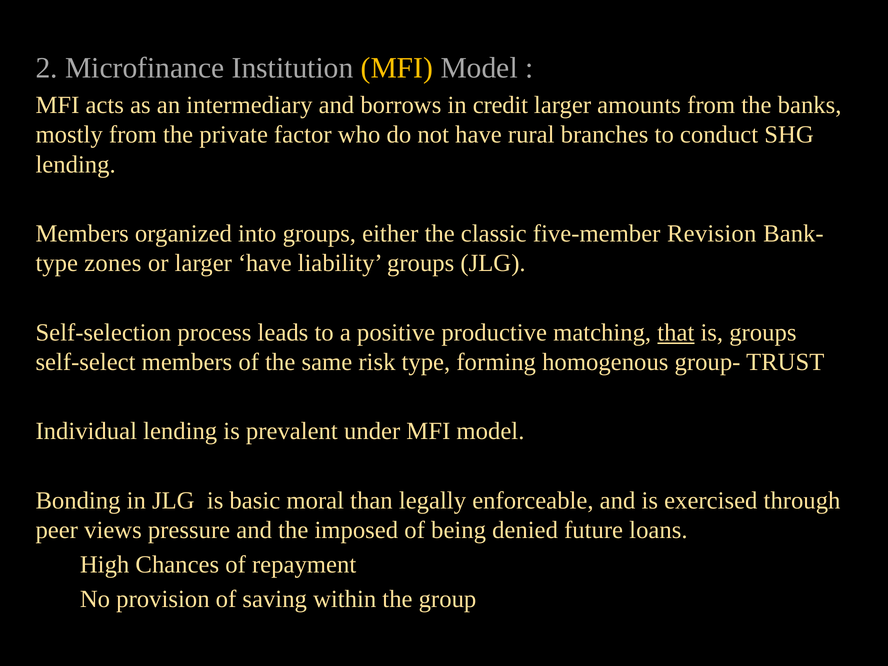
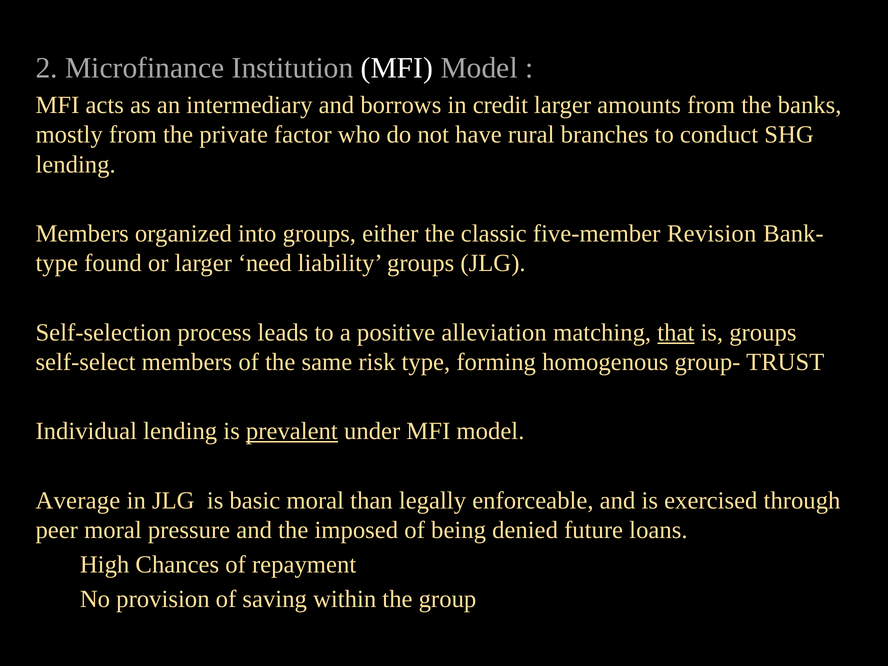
MFI at (397, 68) colour: yellow -> white
zones: zones -> found
larger have: have -> need
productive: productive -> alleviation
prevalent underline: none -> present
Bonding: Bonding -> Average
peer views: views -> moral
